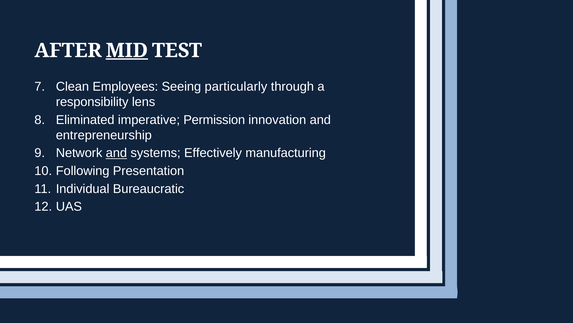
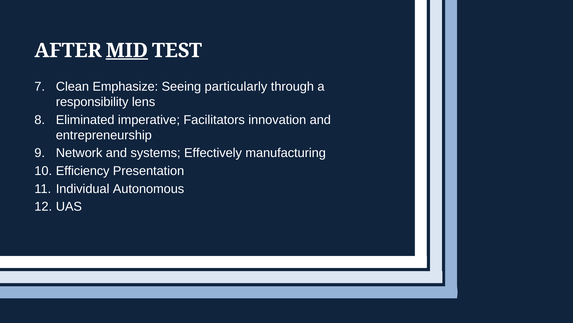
Employees: Employees -> Emphasize
Permission: Permission -> Facilitators
and at (116, 153) underline: present -> none
Following: Following -> Efficiency
Bureaucratic: Bureaucratic -> Autonomous
